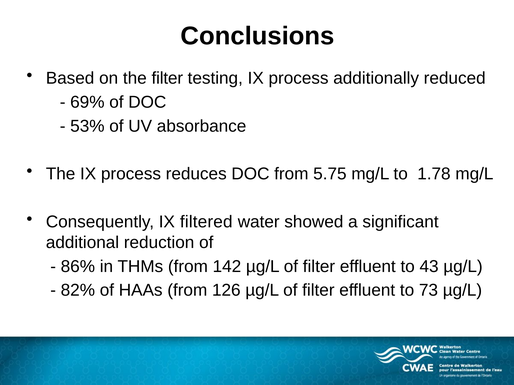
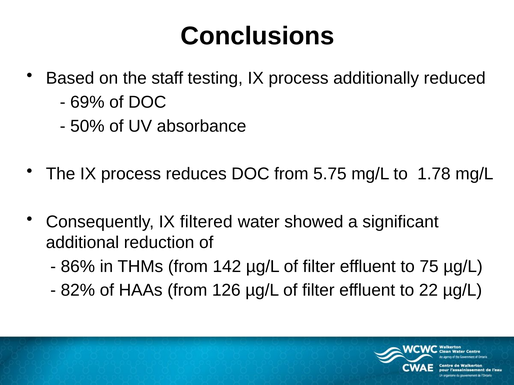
the filter: filter -> staff
53%: 53% -> 50%
43: 43 -> 75
73: 73 -> 22
